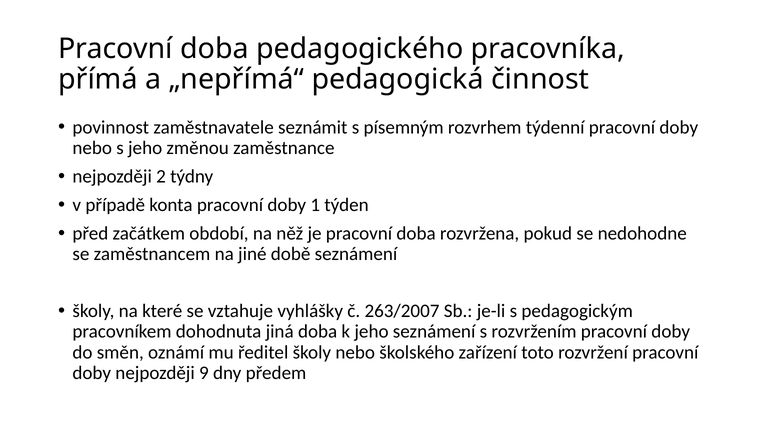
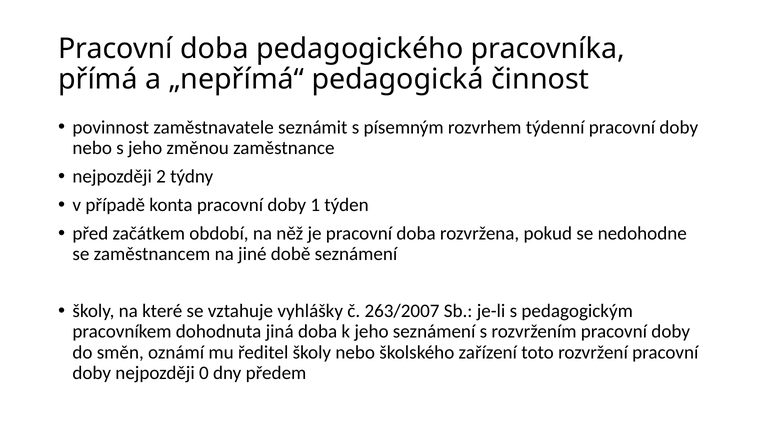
9: 9 -> 0
